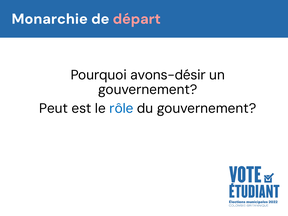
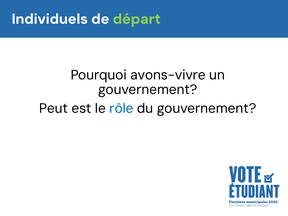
Monarchie: Monarchie -> Individuels
départ colour: pink -> light green
avons-désir: avons-désir -> avons-vivre
